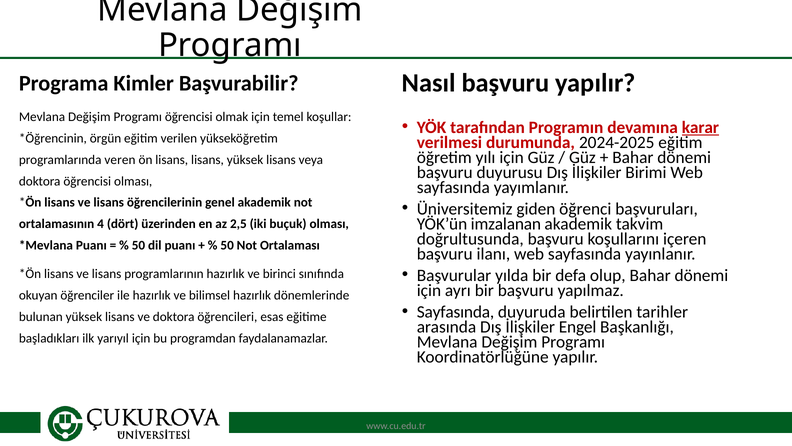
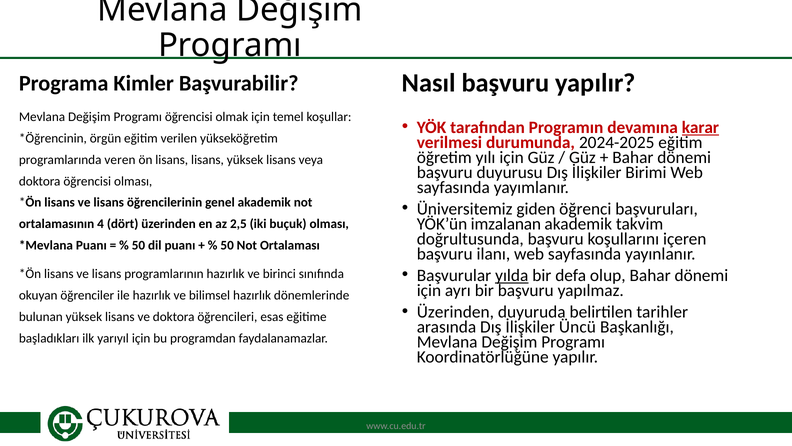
yılda underline: none -> present
Sayfasında at (456, 312): Sayfasında -> Üzerinden
Engel: Engel -> Üncü
